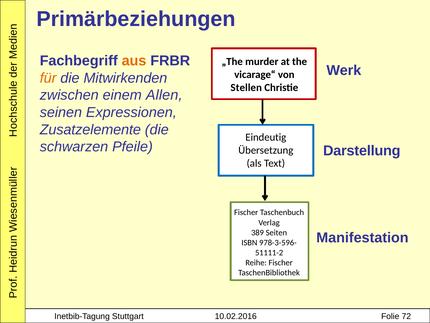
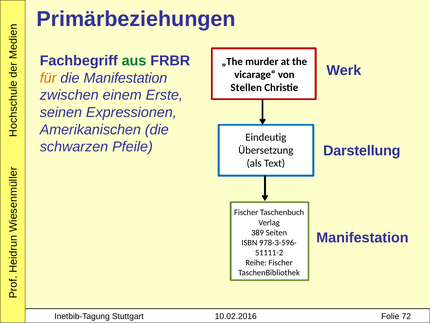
aus colour: orange -> green
die Mitwirkenden: Mitwirkenden -> Manifestation
Allen: Allen -> Erste
Zusatzelemente: Zusatzelemente -> Amerikanischen
